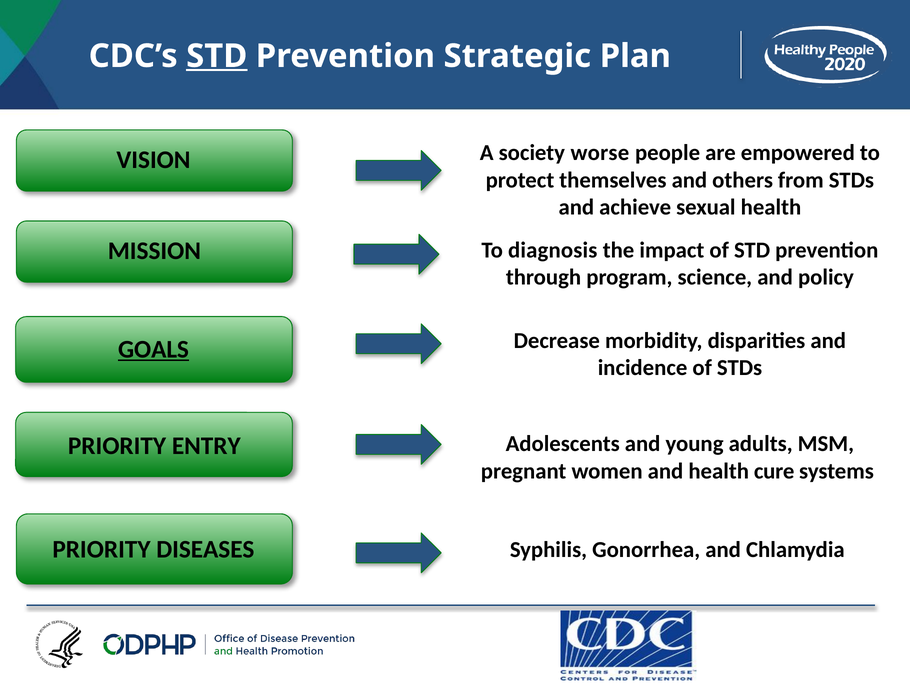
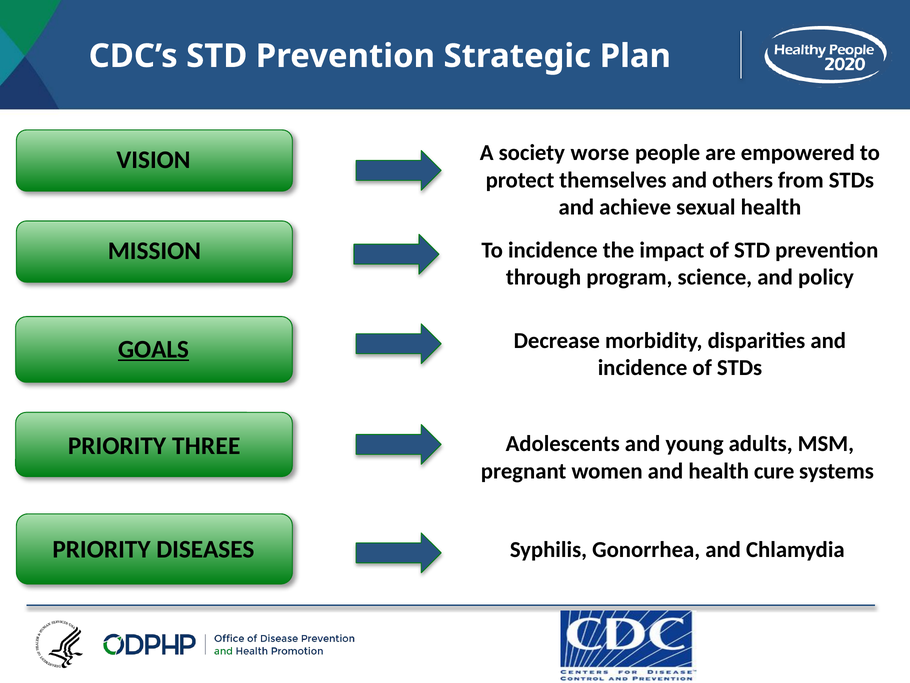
STD at (217, 56) underline: present -> none
To diagnosis: diagnosis -> incidence
ENTRY: ENTRY -> THREE
